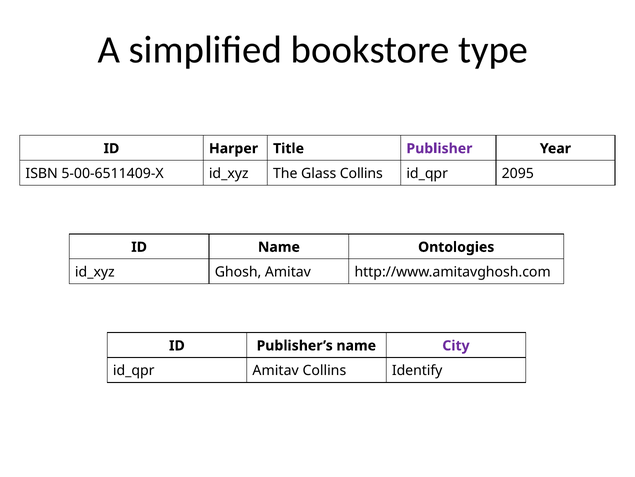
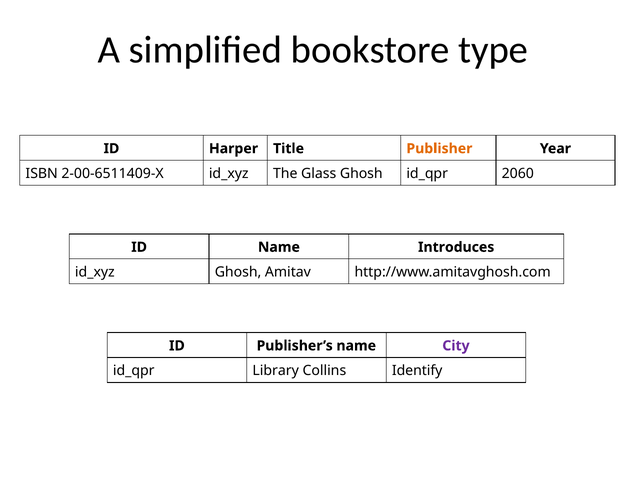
Publisher colour: purple -> orange
5-00-6511409-X: 5-00-6511409-X -> 2-00-6511409-X
Glass Collins: Collins -> Ghosh
2095: 2095 -> 2060
Ontologies: Ontologies -> Introduces
Amitav at (276, 370): Amitav -> Library
